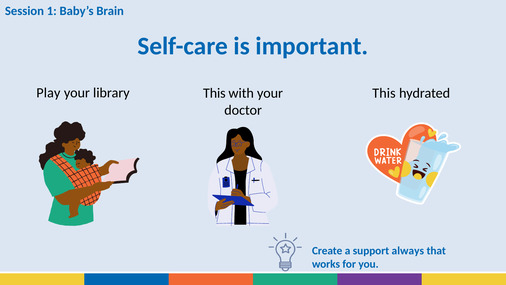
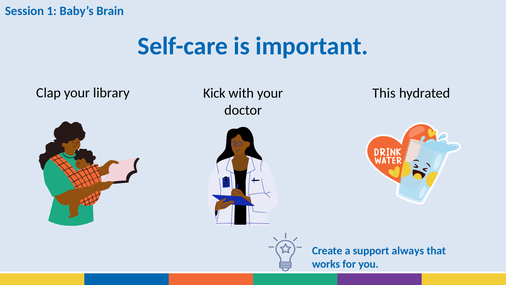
Play: Play -> Clap
This at (214, 93): This -> Kick
